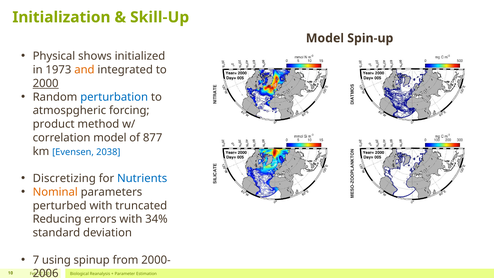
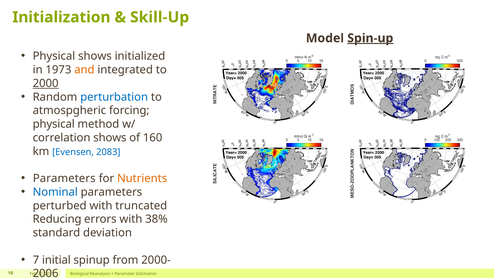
Spin-up underline: none -> present
product at (54, 124): product -> physical
correlation model: model -> shows
877: 877 -> 160
2038: 2038 -> 2083
Discretizing at (64, 178): Discretizing -> Parameters
Nutrients colour: blue -> orange
Nominal colour: orange -> blue
34%: 34% -> 38%
using: using -> initial
